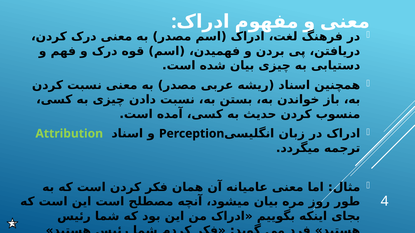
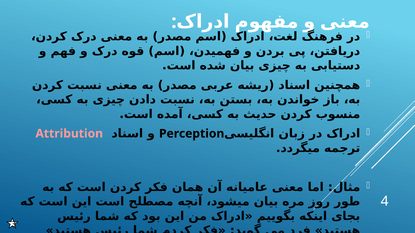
Attribution colour: light green -> pink
